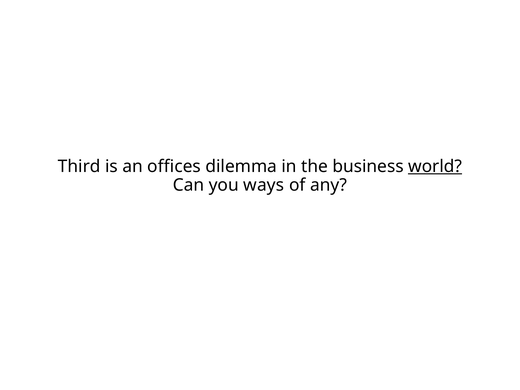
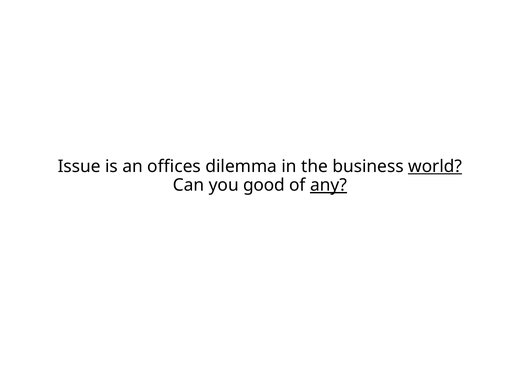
Third: Third -> Issue
ways: ways -> good
any underline: none -> present
